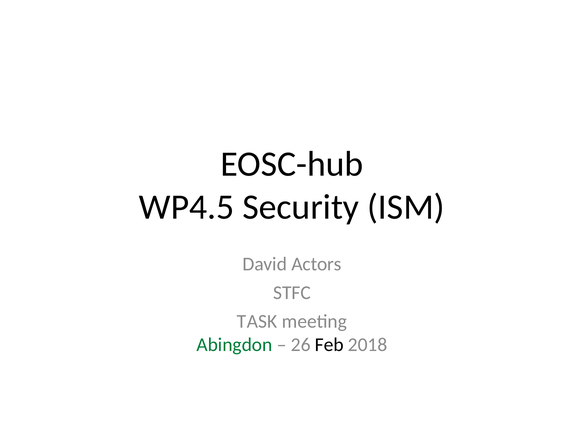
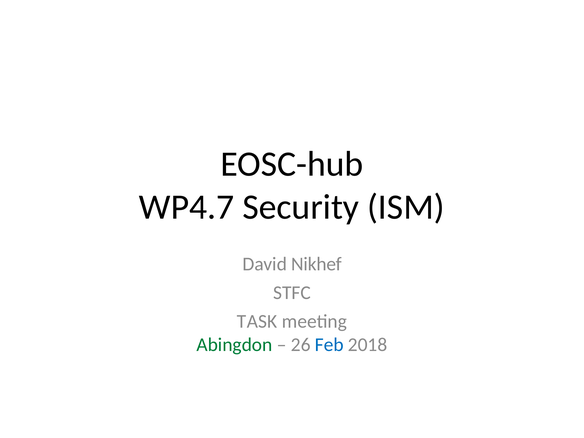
WP4.5: WP4.5 -> WP4.7
Actors: Actors -> Nikhef
Feb colour: black -> blue
